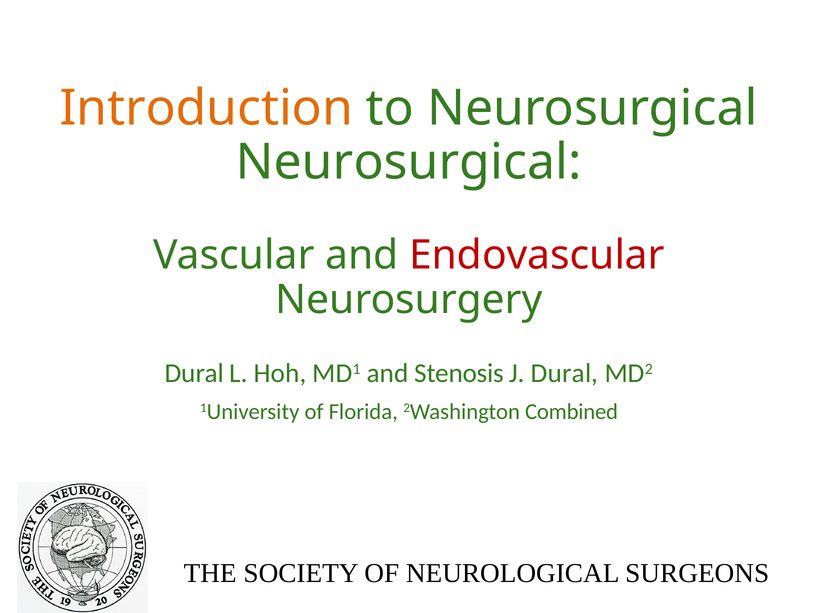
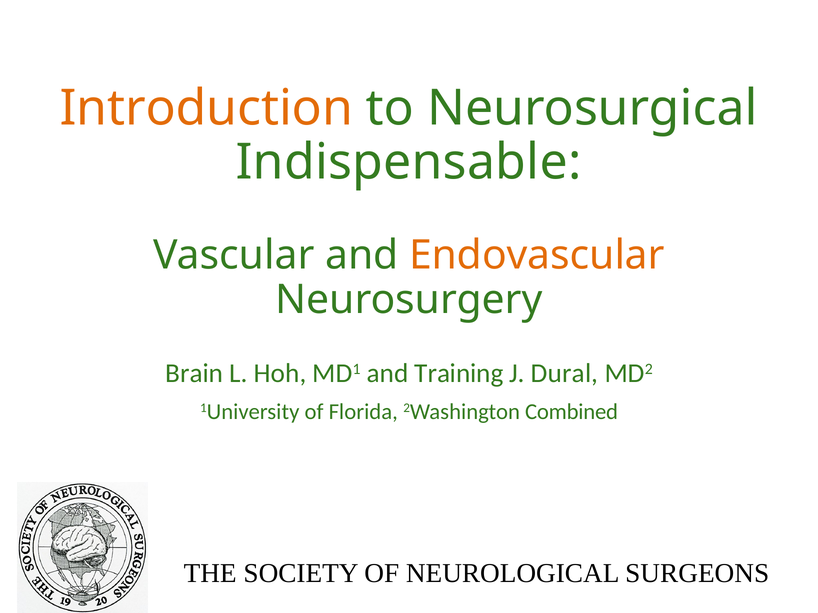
Neurosurgical at (409, 162): Neurosurgical -> Indispensable
Endovascular colour: red -> orange
Dural at (194, 374): Dural -> Brain
Stenosis: Stenosis -> Training
